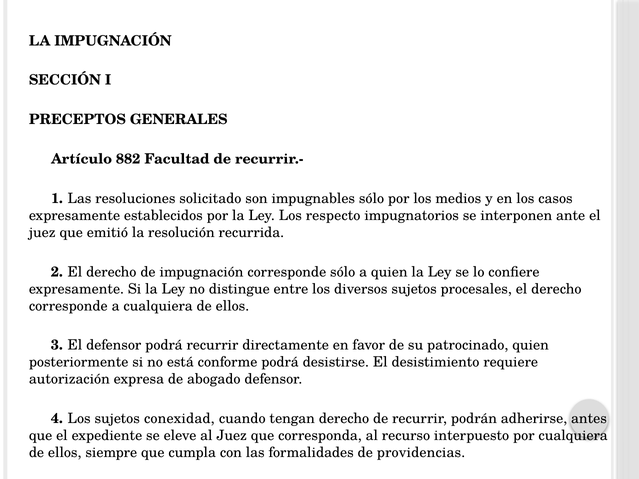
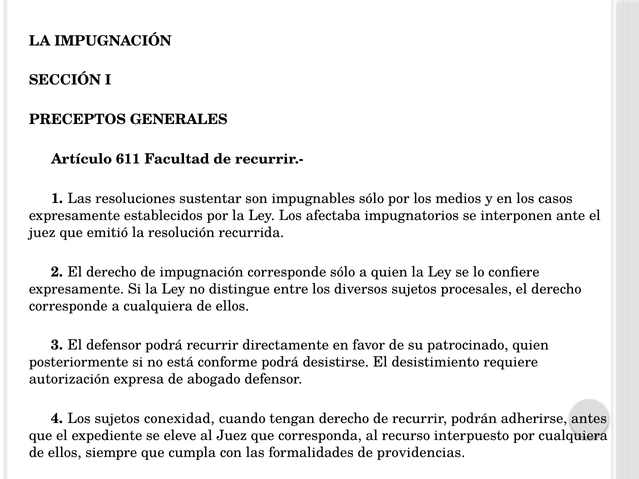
882: 882 -> 611
solicitado: solicitado -> sustentar
respecto: respecto -> afectaba
